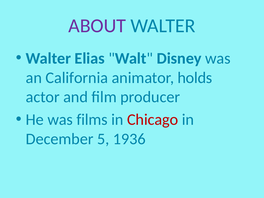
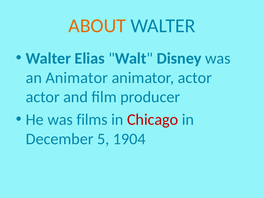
ABOUT colour: purple -> orange
an California: California -> Animator
animator holds: holds -> actor
1936: 1936 -> 1904
